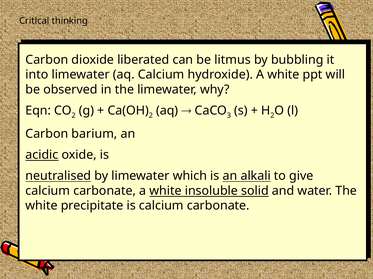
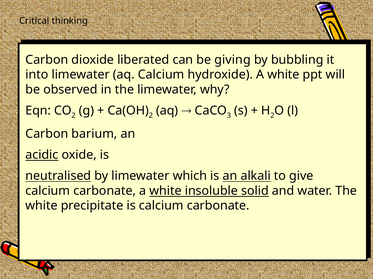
litmus: litmus -> giving
